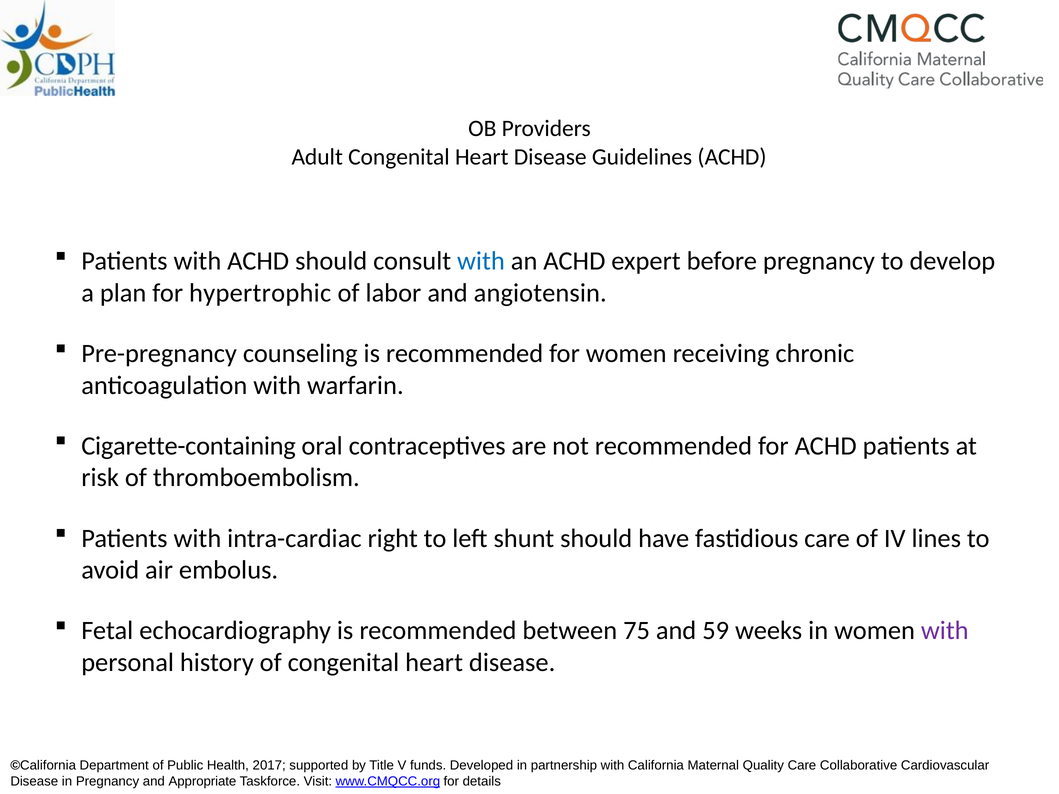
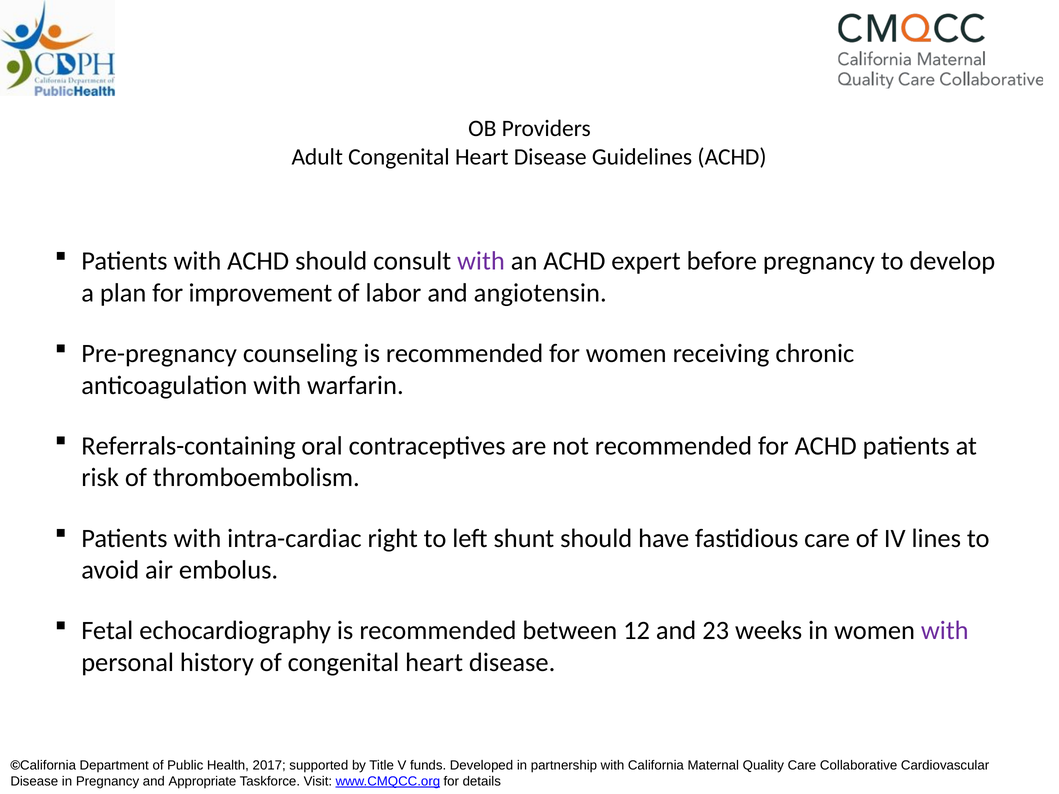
with at (481, 261) colour: blue -> purple
hypertrophic: hypertrophic -> improvement
Cigarette-containing: Cigarette-containing -> Referrals-containing
75: 75 -> 12
59: 59 -> 23
